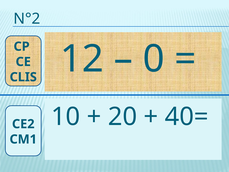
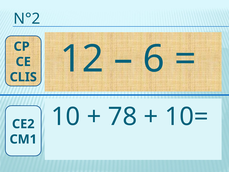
0: 0 -> 6
20: 20 -> 78
40=: 40= -> 10=
